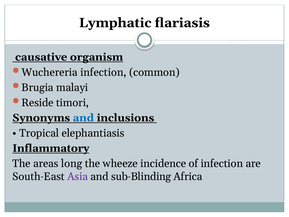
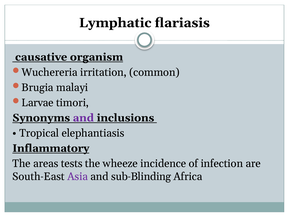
Wuchereria infection: infection -> irritation
Reside: Reside -> Larvae
and at (83, 118) colour: blue -> purple
long: long -> tests
